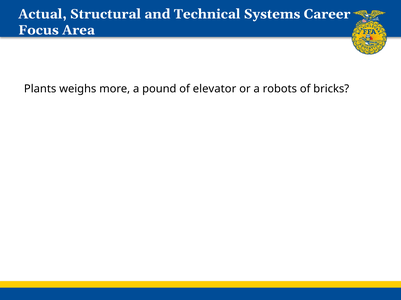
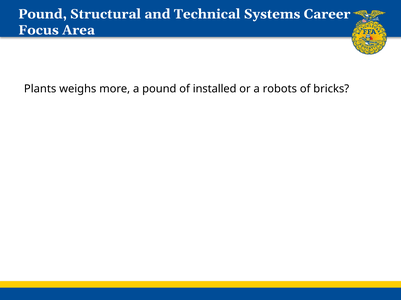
Actual at (42, 14): Actual -> Pound
elevator: elevator -> installed
